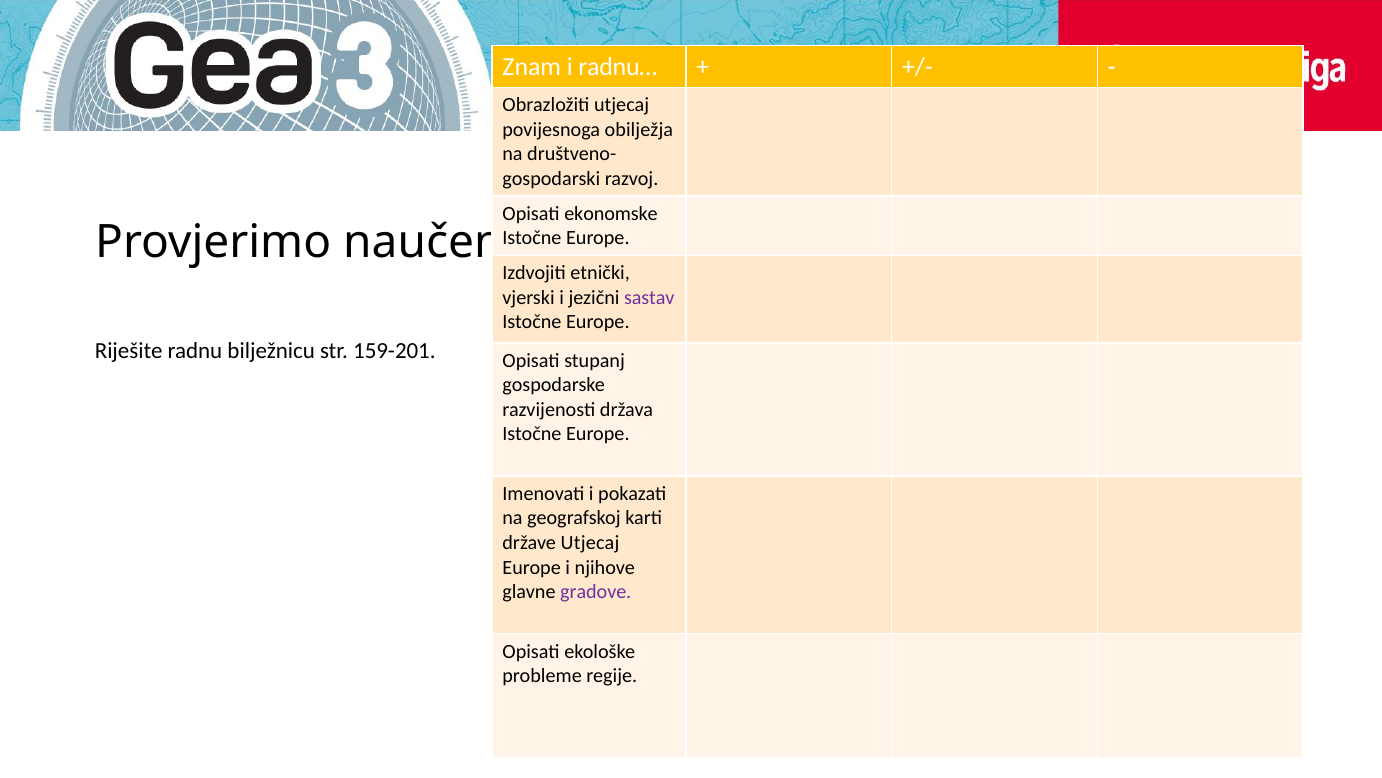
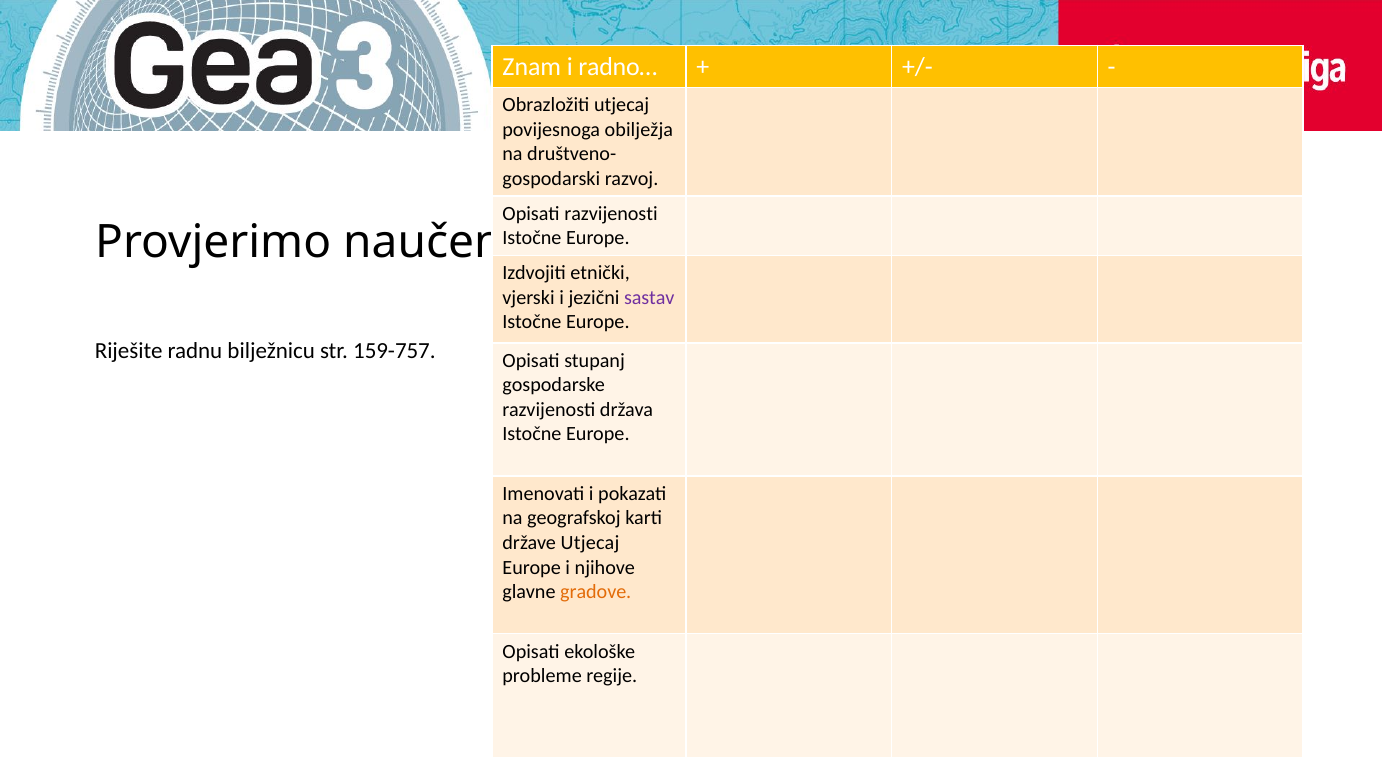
radnu…: radnu… -> radno…
Opisati ekonomske: ekonomske -> razvijenosti
159-201: 159-201 -> 159-757
gradove colour: purple -> orange
